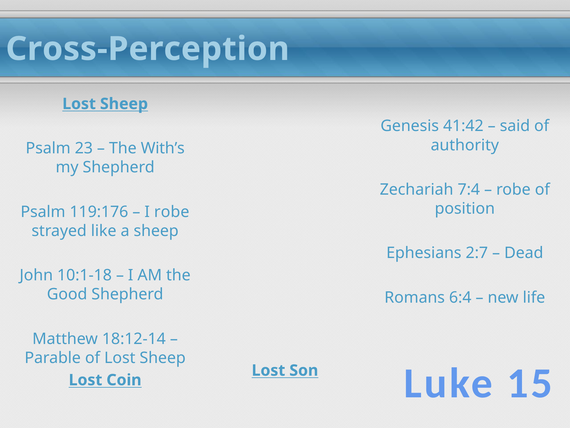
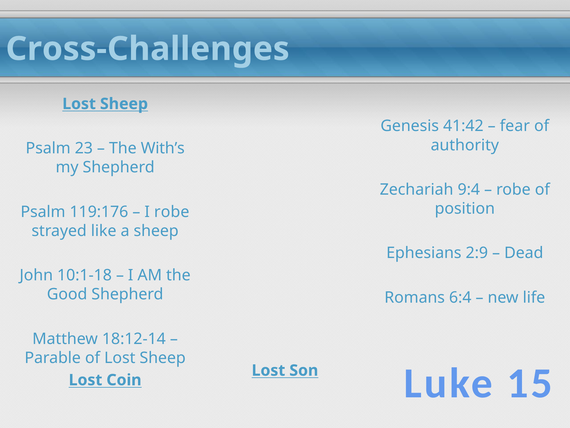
Cross-Perception: Cross-Perception -> Cross-Challenges
said: said -> fear
7:4: 7:4 -> 9:4
2:7: 2:7 -> 2:9
